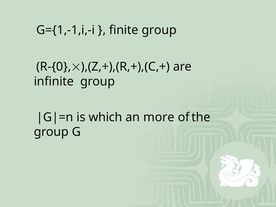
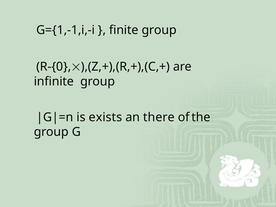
which: which -> exists
more: more -> there
